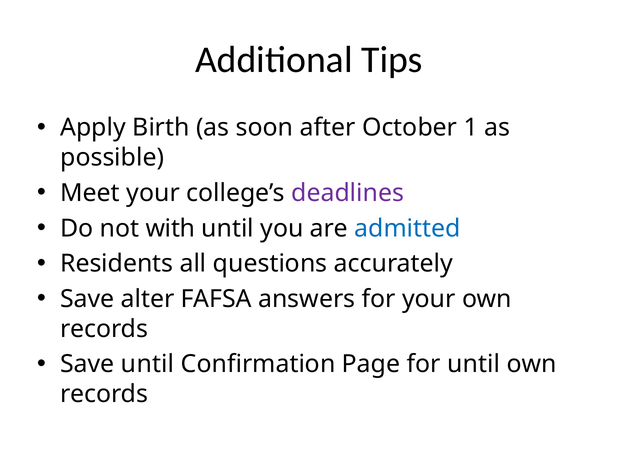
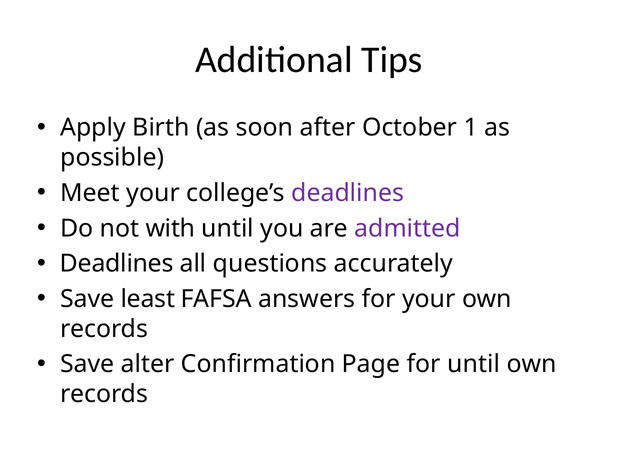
admitted colour: blue -> purple
Residents at (117, 264): Residents -> Deadlines
alter: alter -> least
Save until: until -> alter
